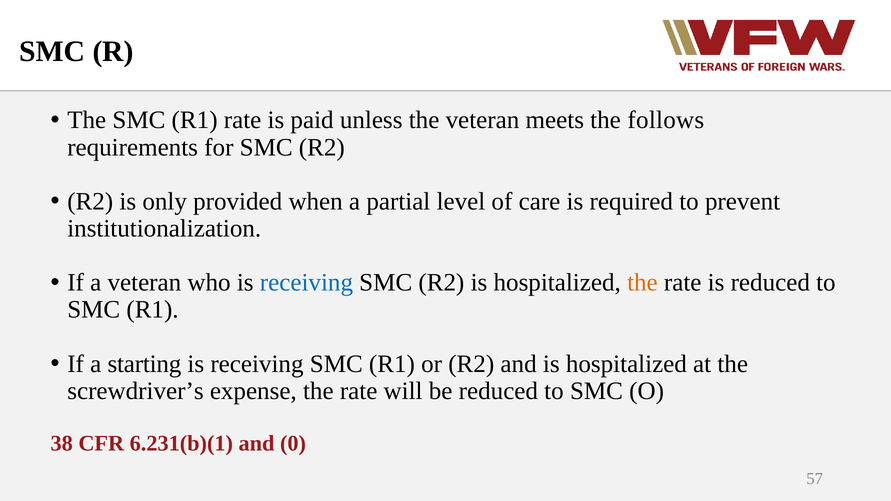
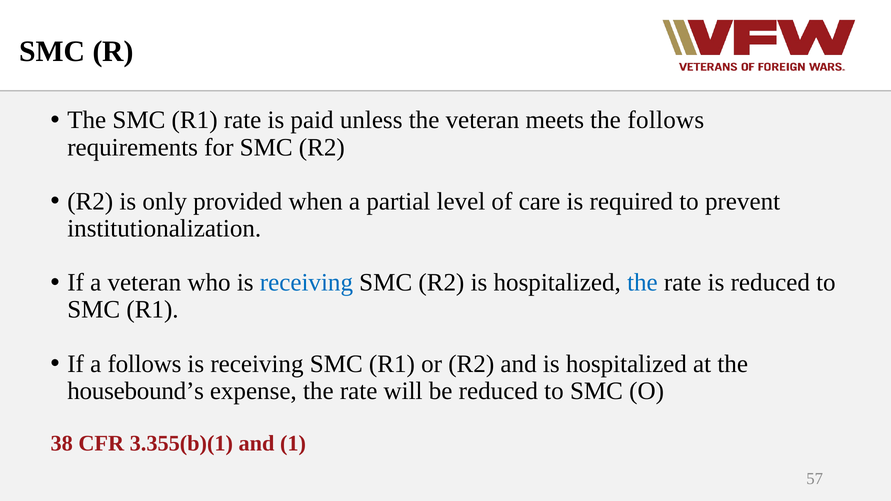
the at (642, 283) colour: orange -> blue
a starting: starting -> follows
screwdriver’s: screwdriver’s -> housebound’s
6.231(b)(1: 6.231(b)(1 -> 3.355(b)(1
0: 0 -> 1
